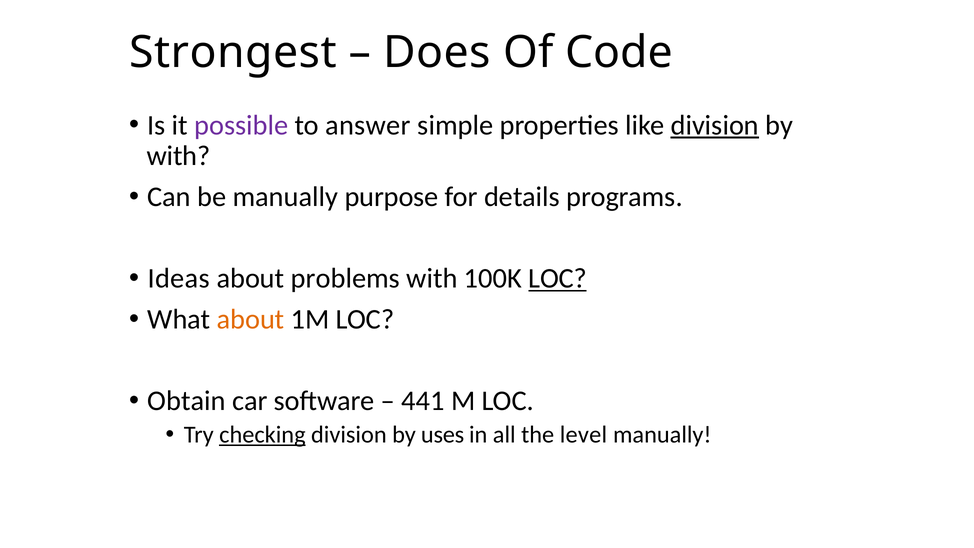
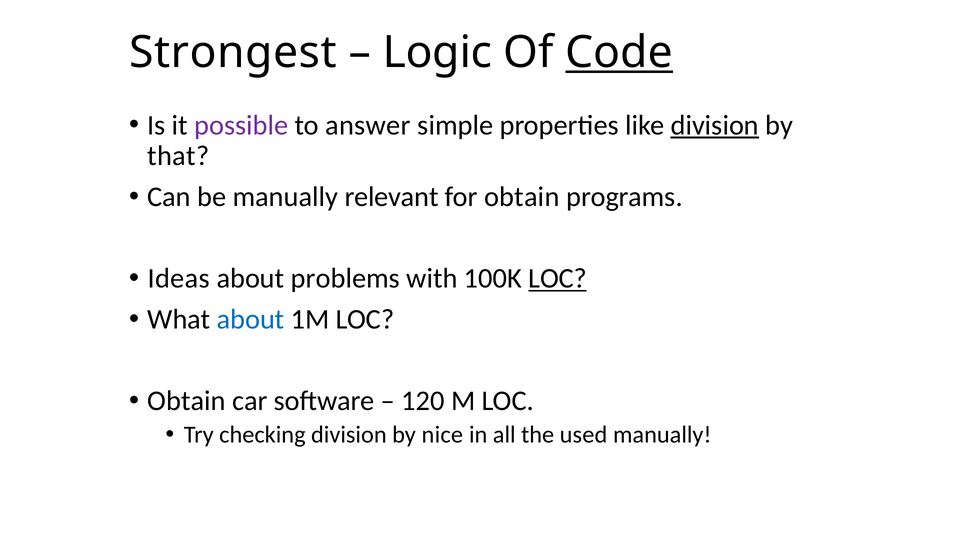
Does: Does -> Logic
Code underline: none -> present
with at (179, 156): with -> that
purpose: purpose -> relevant
for details: details -> obtain
about at (251, 319) colour: orange -> blue
441: 441 -> 120
checking underline: present -> none
uses: uses -> nice
level: level -> used
